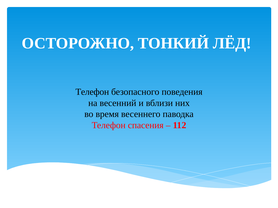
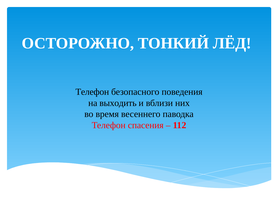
весенний: весенний -> выходить
